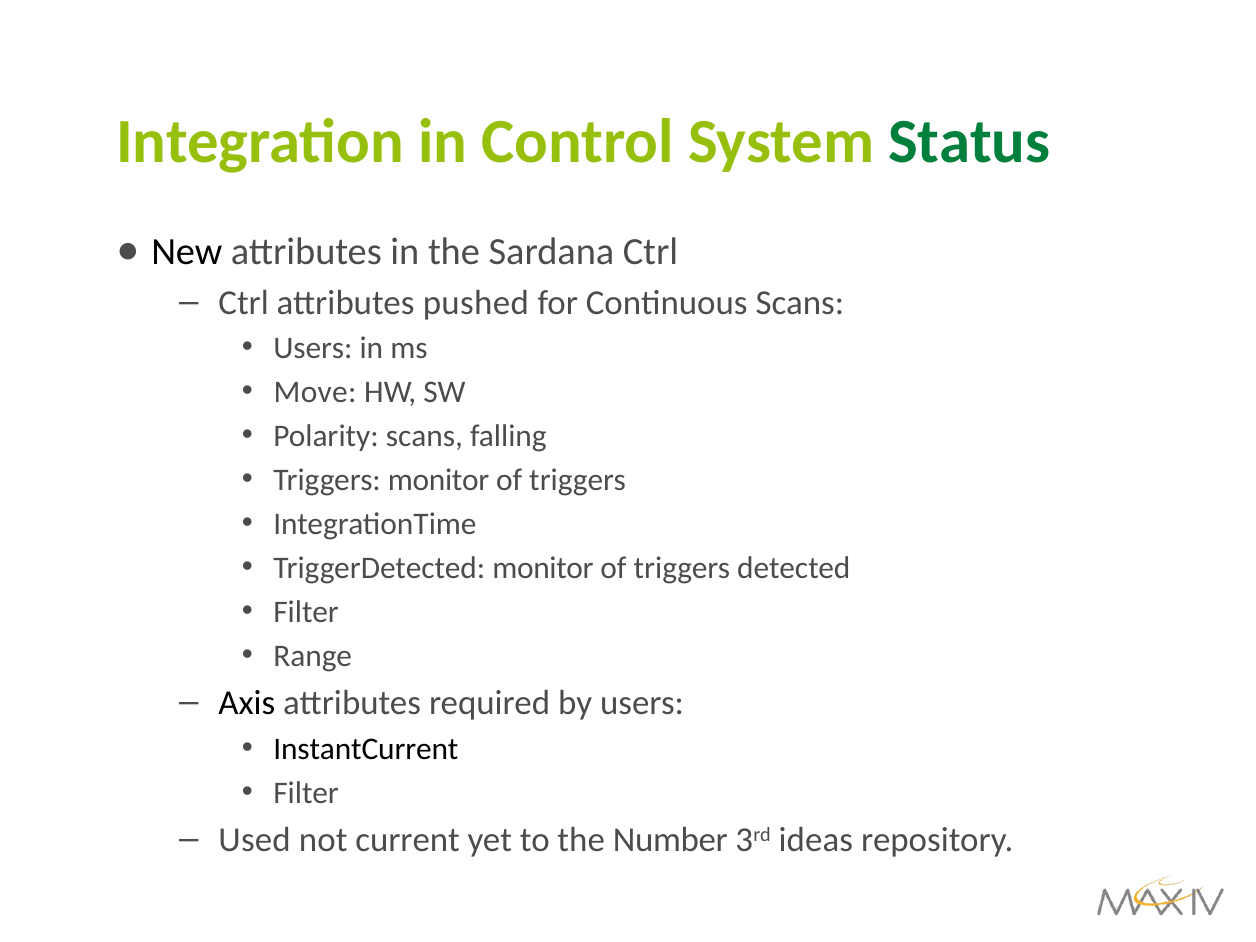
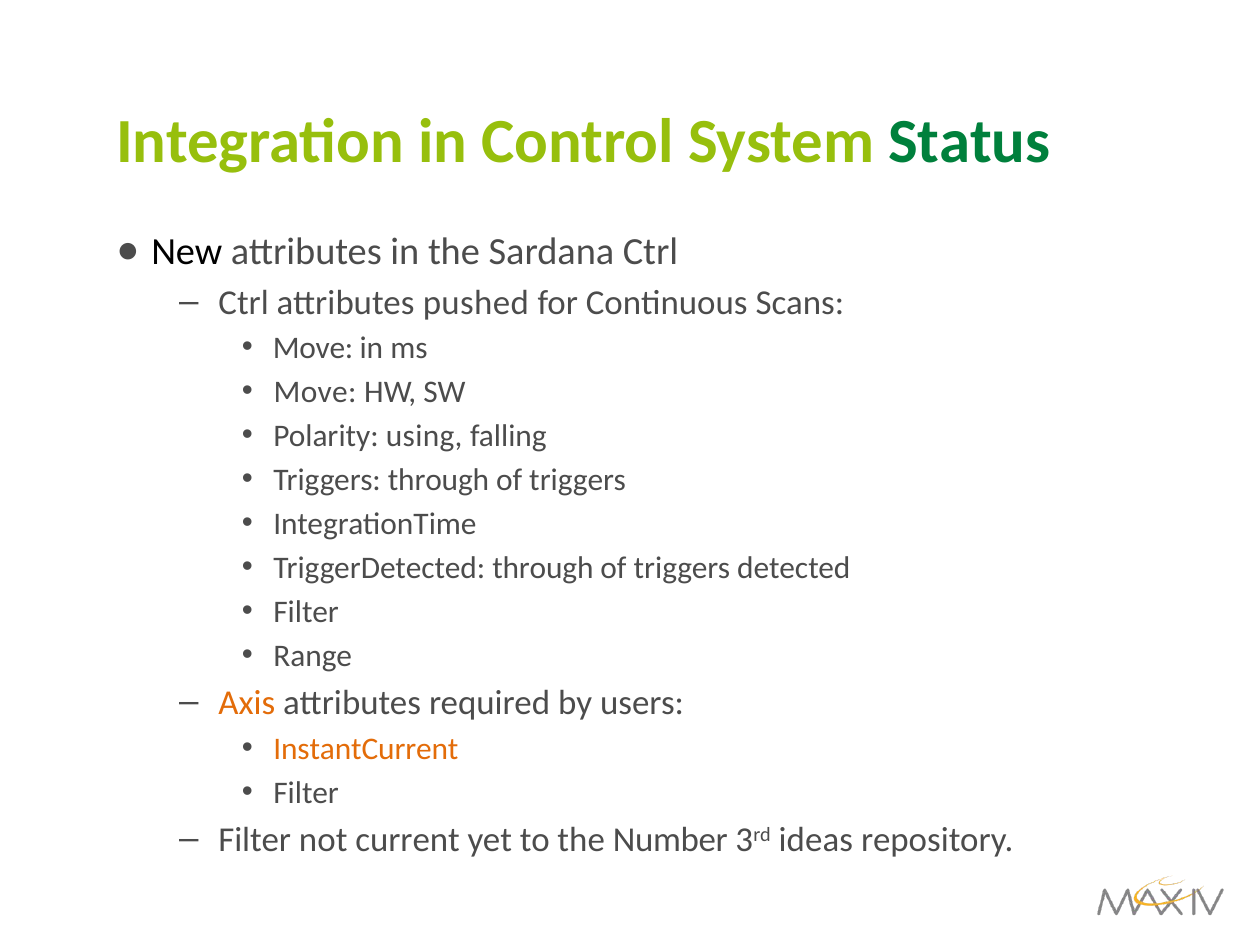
Users at (313, 348): Users -> Move
Polarity scans: scans -> using
Triggers monitor: monitor -> through
TriggerDetected monitor: monitor -> through
Axis colour: black -> orange
InstantCurrent colour: black -> orange
Used at (255, 840): Used -> Filter
